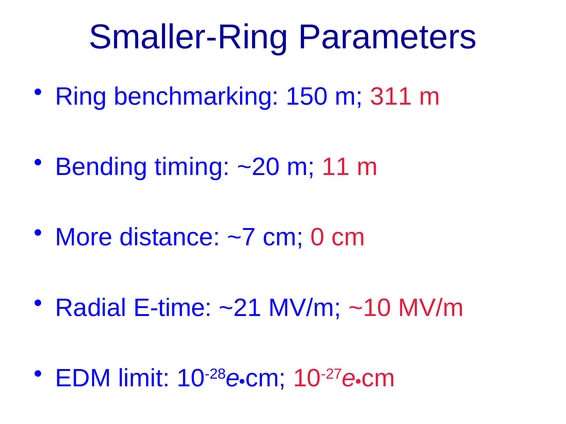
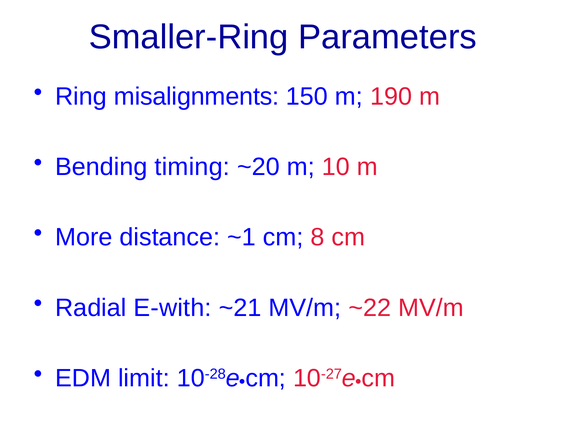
benchmarking: benchmarking -> misalignments
311: 311 -> 190
11: 11 -> 10
~7: ~7 -> ~1
0: 0 -> 8
E-time: E-time -> E-with
~10: ~10 -> ~22
